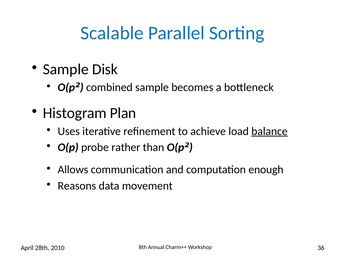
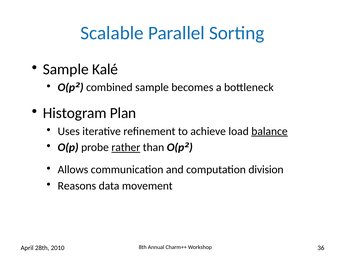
Disk: Disk -> Kalé
rather underline: none -> present
enough: enough -> division
